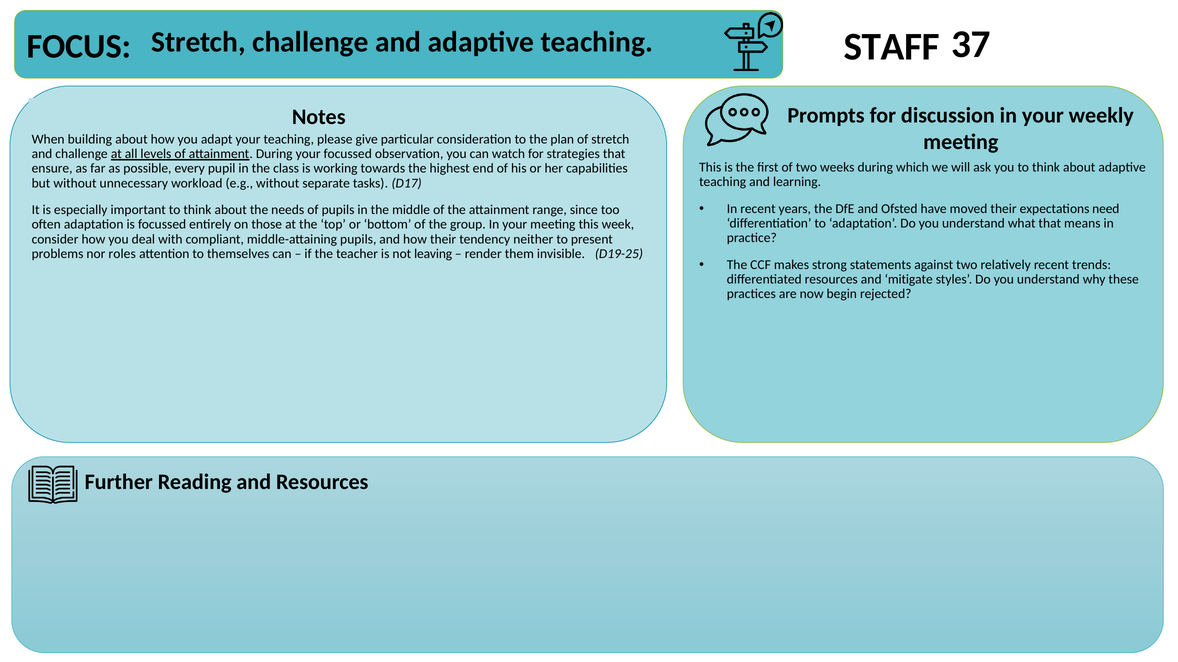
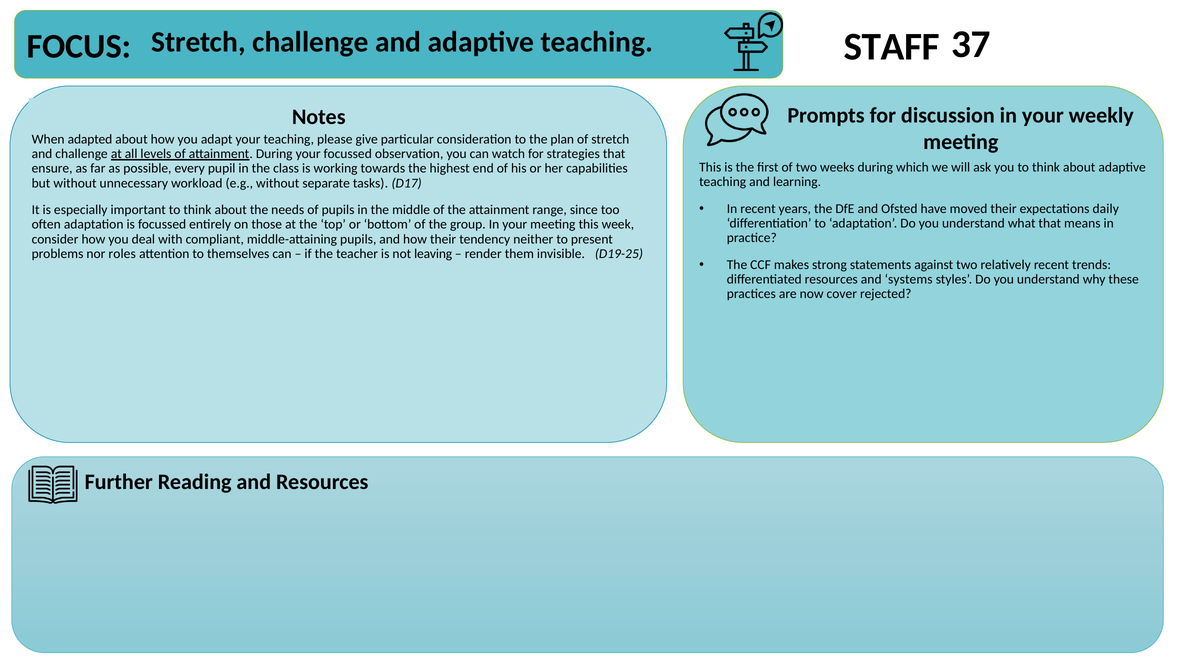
building: building -> adapted
need: need -> daily
mitigate: mitigate -> systems
begin: begin -> cover
